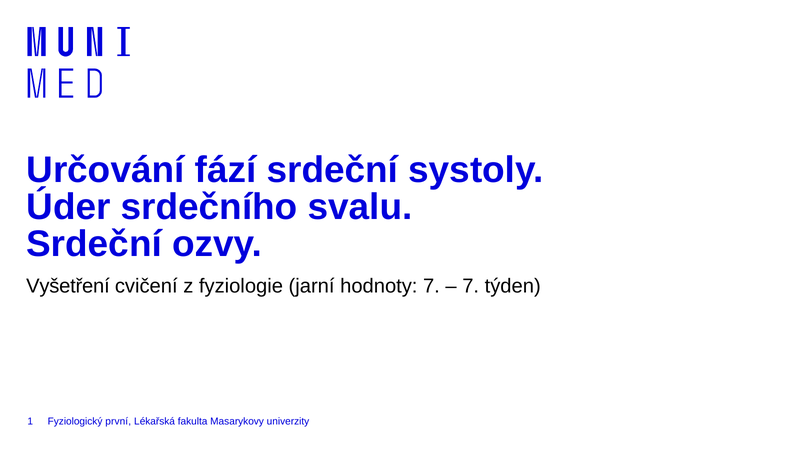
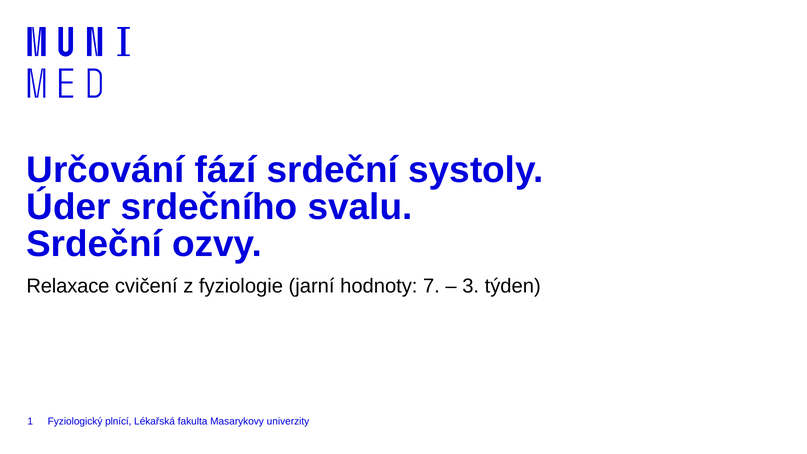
Vyšetření: Vyšetření -> Relaxace
7 at (471, 286): 7 -> 3
první: první -> plnící
